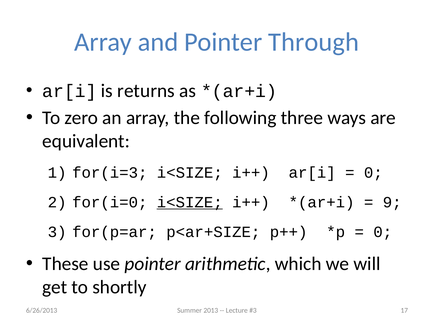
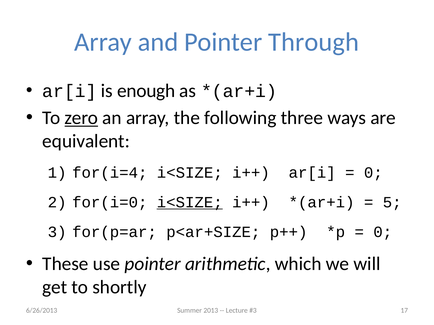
returns: returns -> enough
zero underline: none -> present
for(i=3: for(i=3 -> for(i=4
9: 9 -> 5
